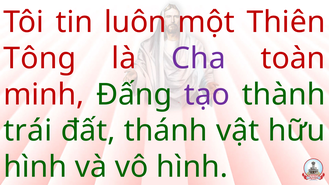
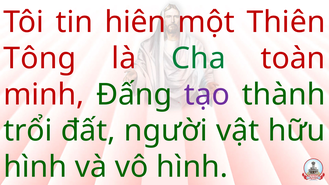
luôn: luôn -> hiên
Cha colour: purple -> green
trái: trái -> trổi
thánh: thánh -> người
